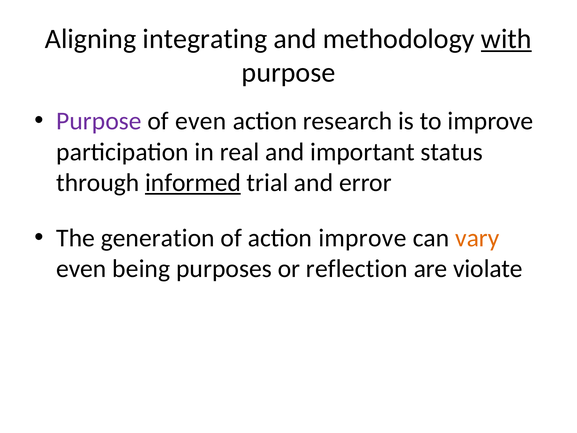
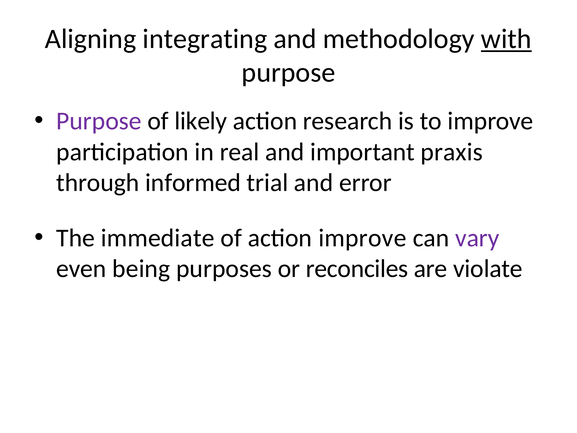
of even: even -> likely
status: status -> praxis
informed underline: present -> none
generation: generation -> immediate
vary colour: orange -> purple
reflection: reflection -> reconciles
